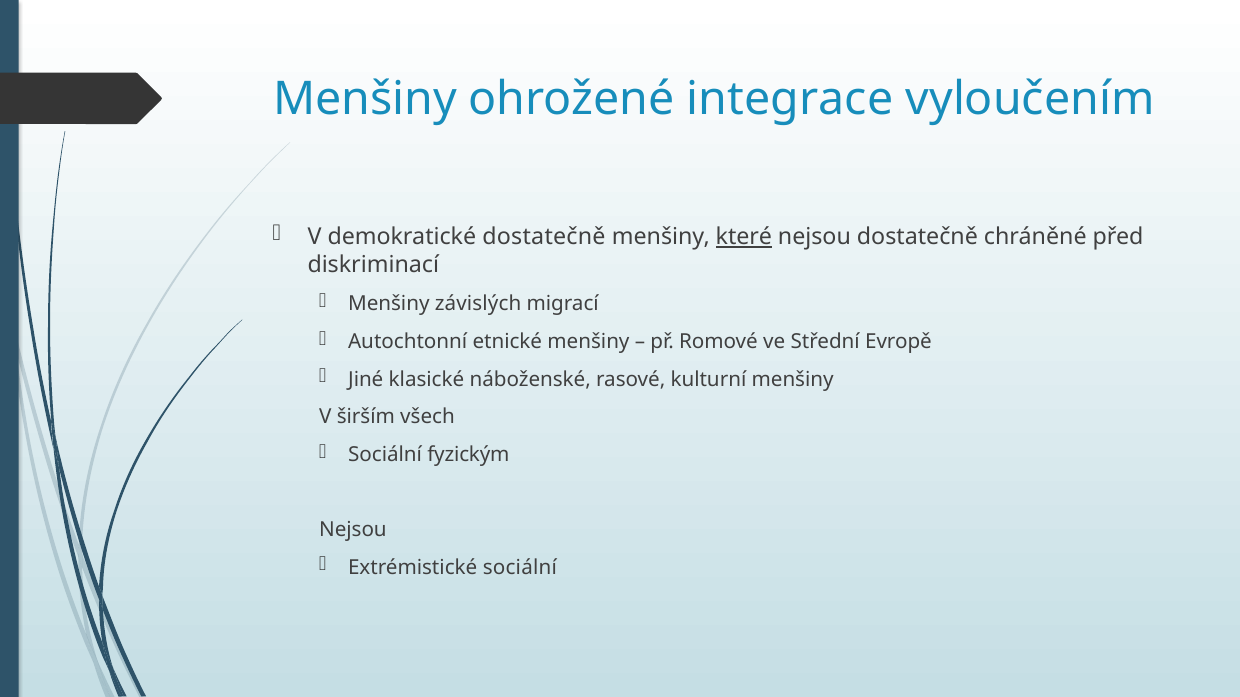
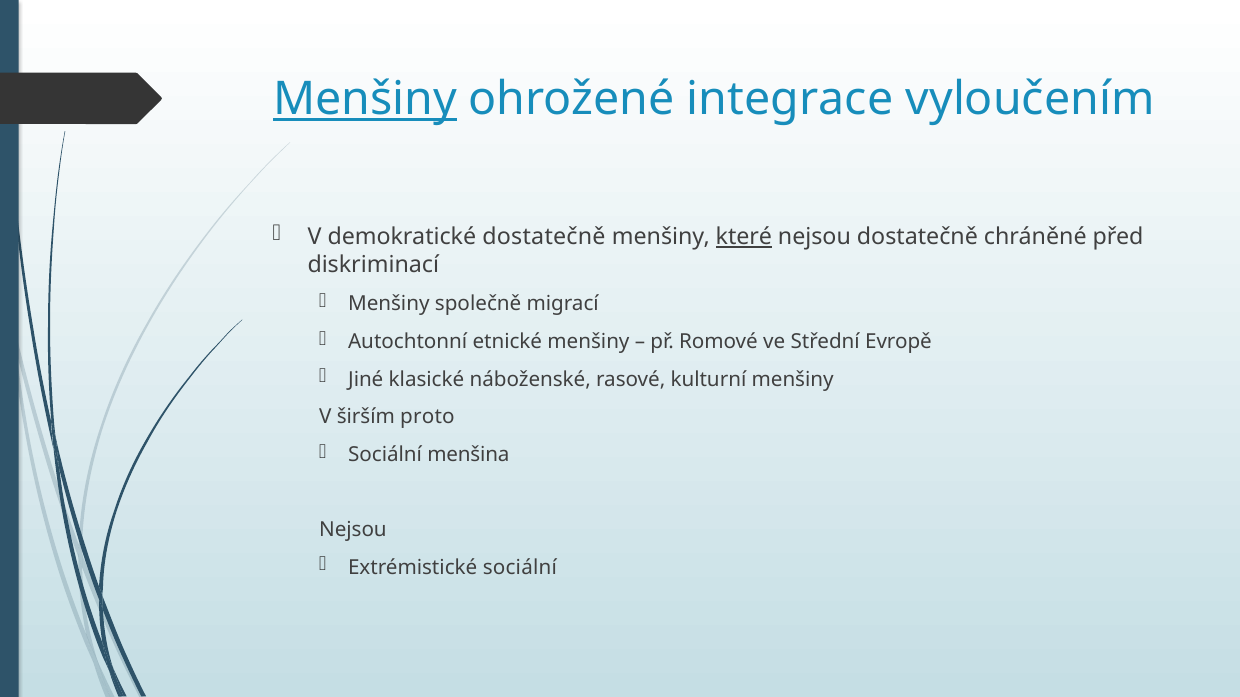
Menšiny at (365, 99) underline: none -> present
závislých: závislých -> společně
všech: všech -> proto
fyzickým: fyzickým -> menšina
